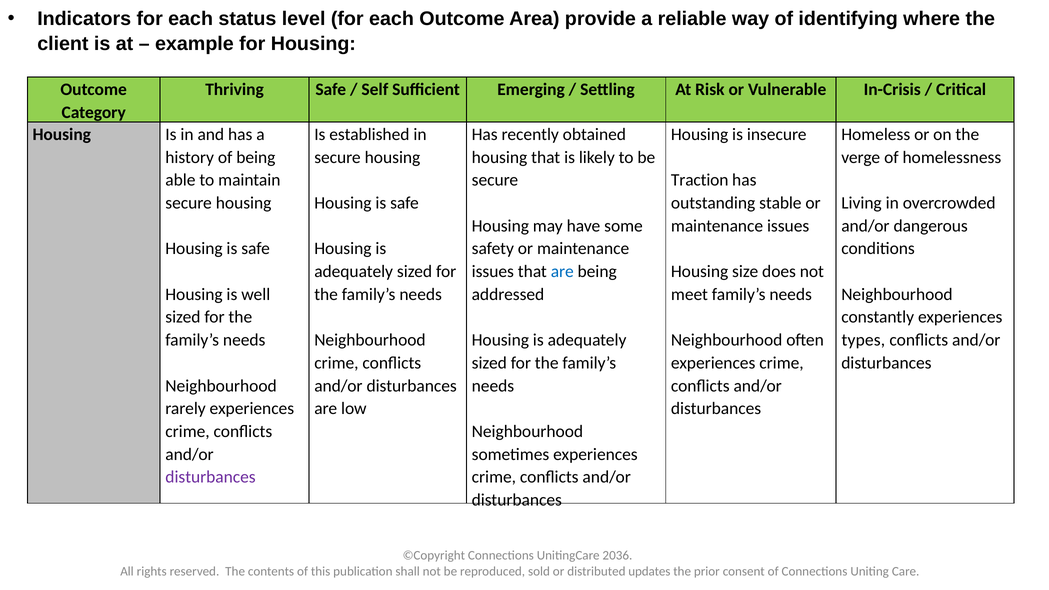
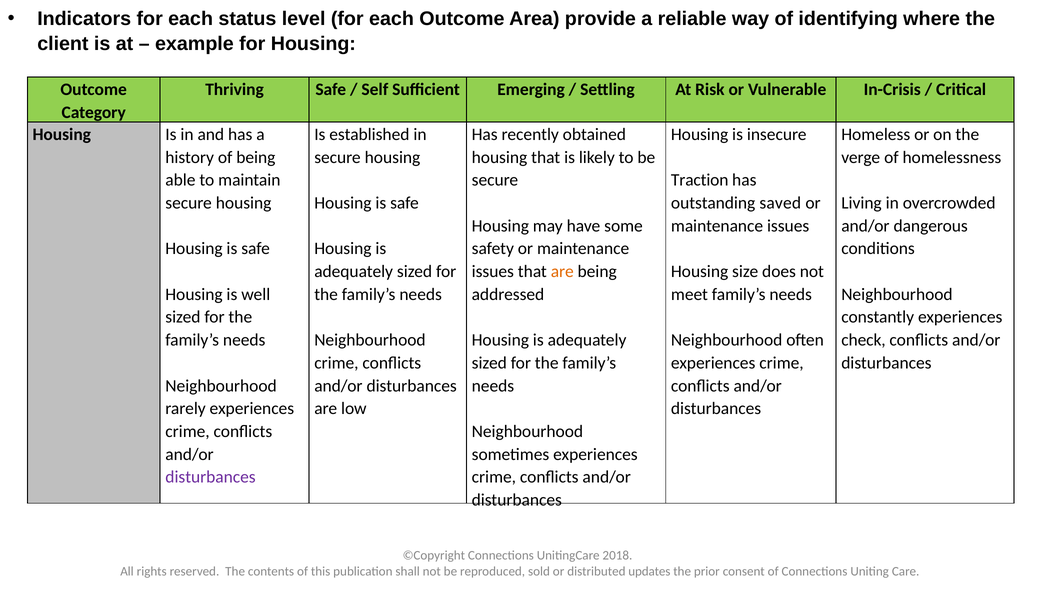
stable: stable -> saved
are at (562, 272) colour: blue -> orange
types: types -> check
2036: 2036 -> 2018
